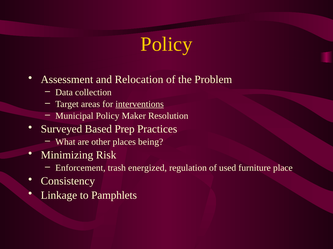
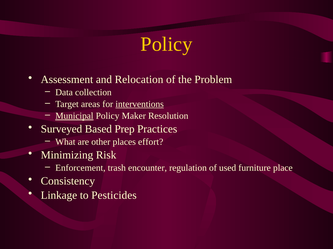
Municipal underline: none -> present
being: being -> effort
energized: energized -> encounter
Pamphlets: Pamphlets -> Pesticides
